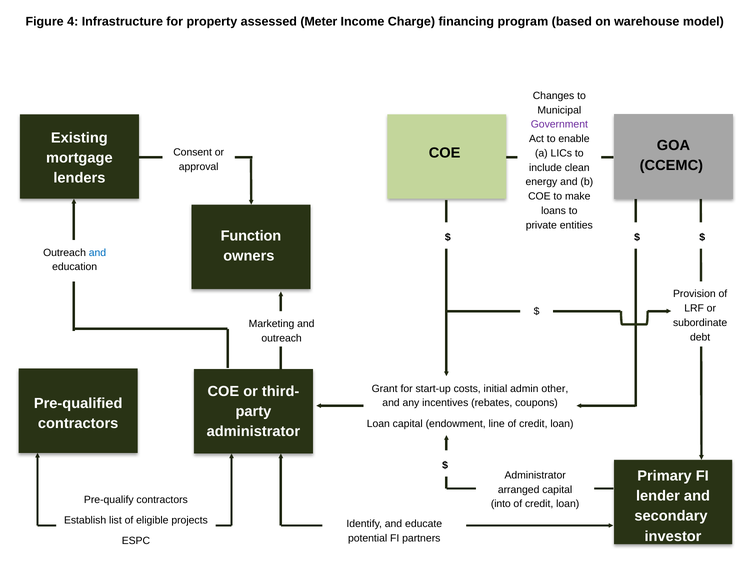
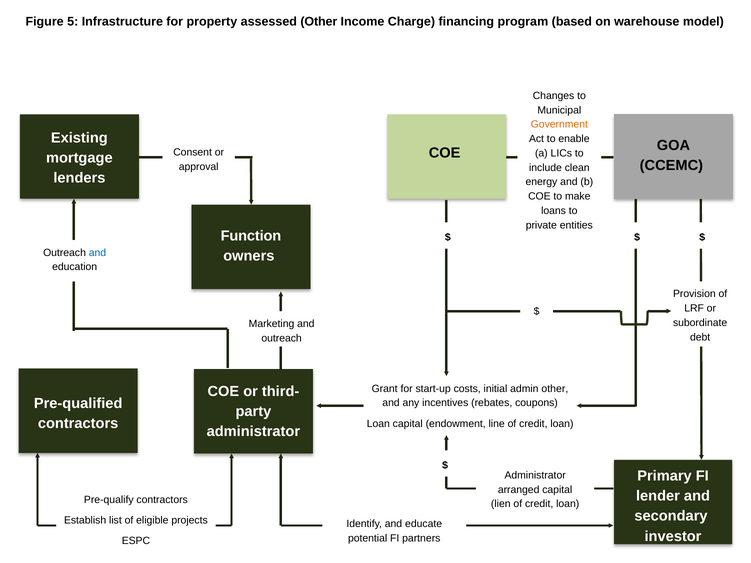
4: 4 -> 5
assessed Meter: Meter -> Other
Government colour: purple -> orange
into: into -> lien
